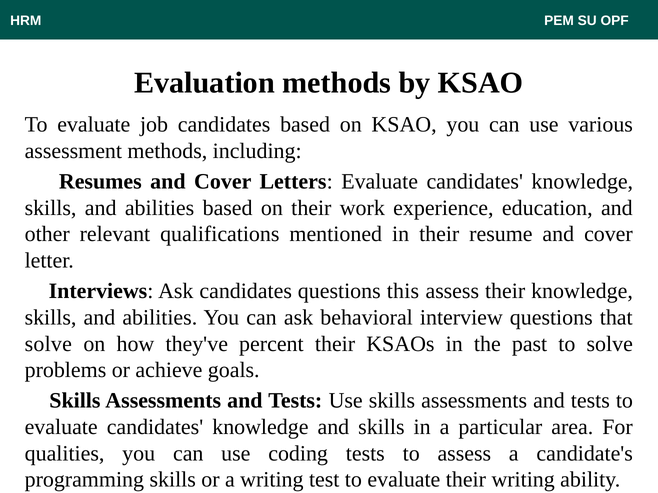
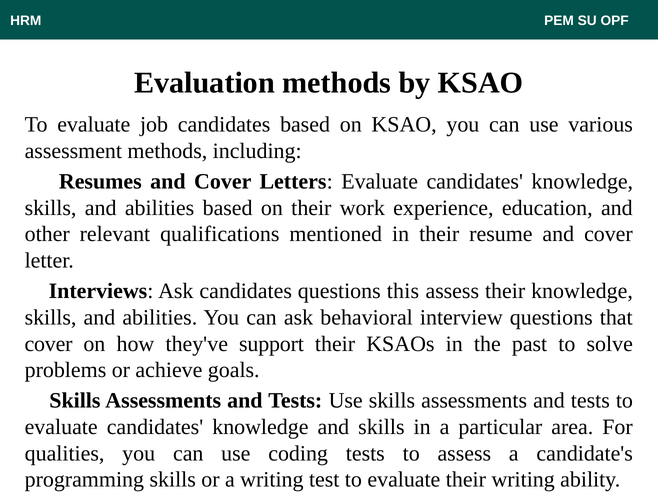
solve at (48, 344): solve -> cover
percent: percent -> support
